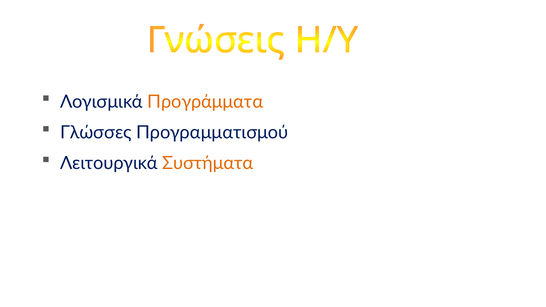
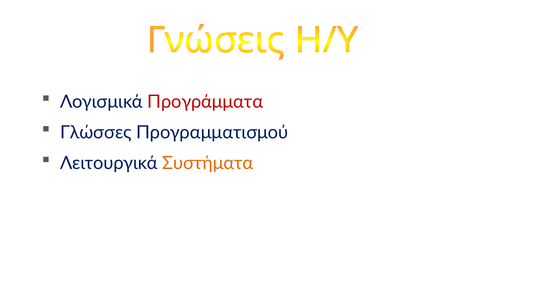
Προγράμματα colour: orange -> red
